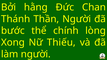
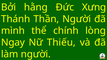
Chan: Chan -> Xưng
bước: bước -> mình
Xong: Xong -> Ngay
